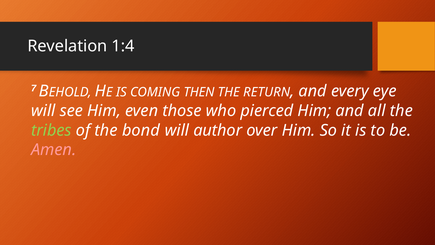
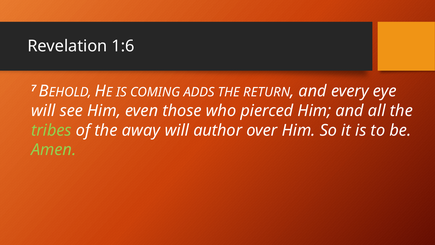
1:4: 1:4 -> 1:6
THEN: THEN -> ADDS
bond: bond -> away
Amen colour: pink -> light green
